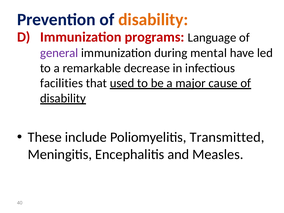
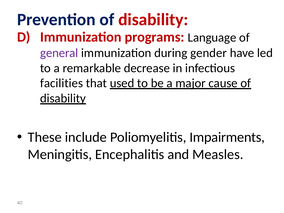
disability at (153, 20) colour: orange -> red
mental: mental -> gender
Transmitted: Transmitted -> Impairments
